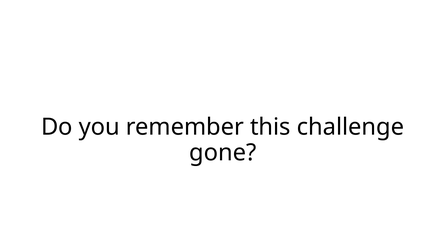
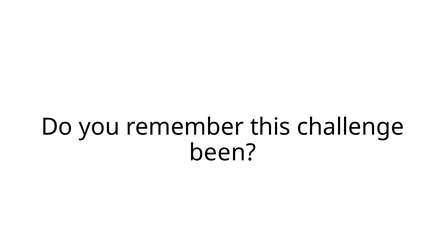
gone: gone -> been
